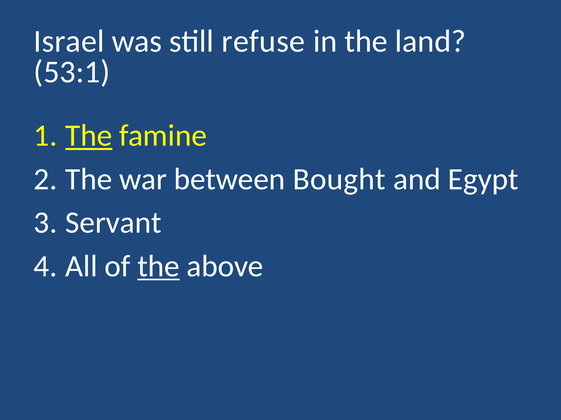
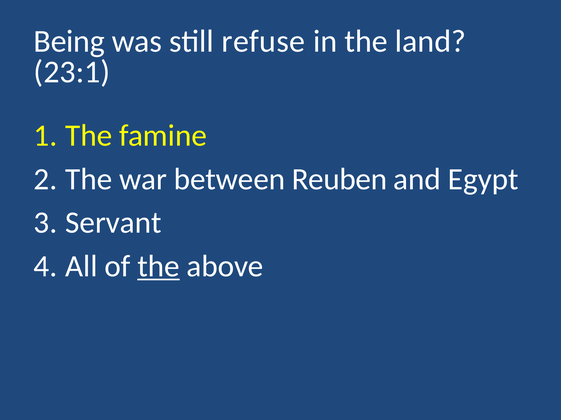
Israel: Israel -> Being
53:1: 53:1 -> 23:1
The at (89, 136) underline: present -> none
Bought: Bought -> Reuben
